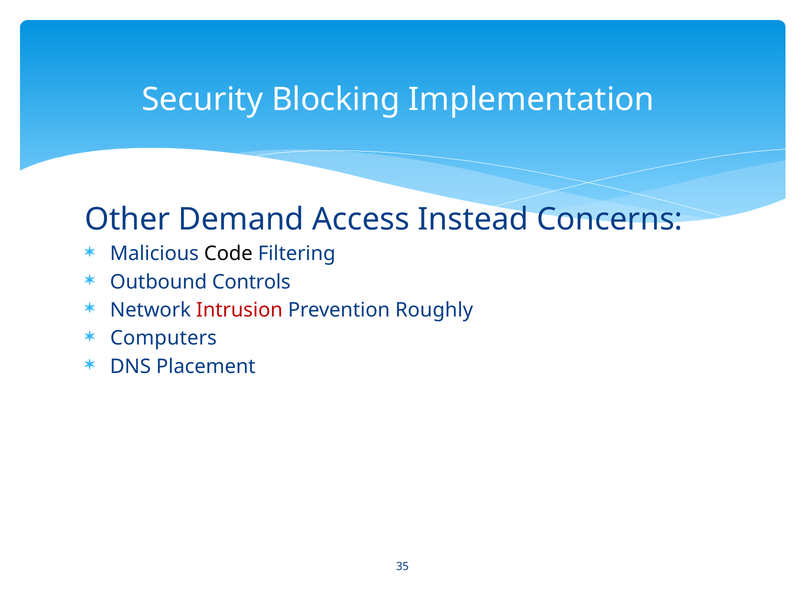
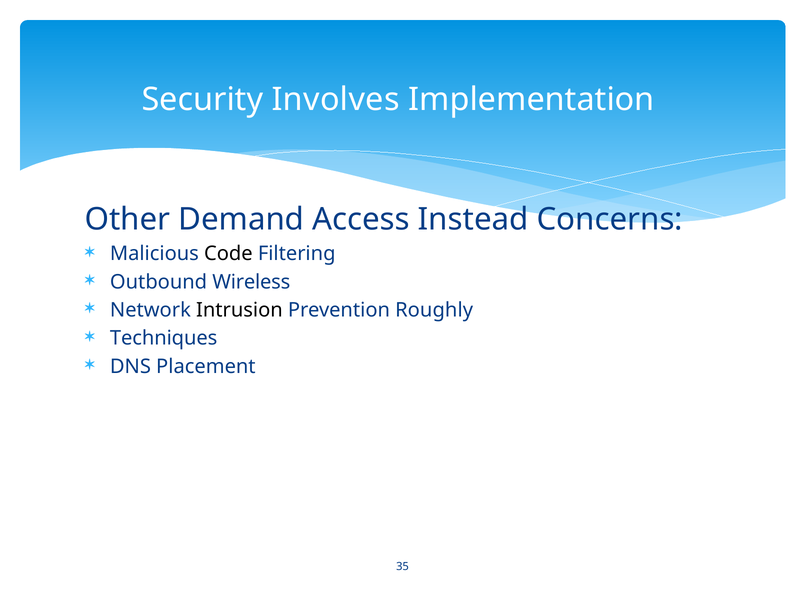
Blocking: Blocking -> Involves
Controls: Controls -> Wireless
Intrusion colour: red -> black
Computers: Computers -> Techniques
